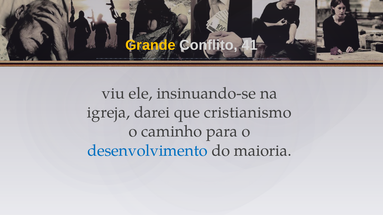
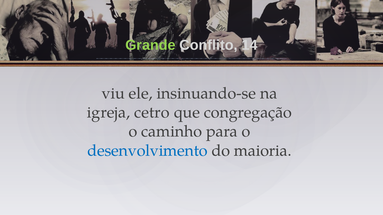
Grande colour: yellow -> light green
41: 41 -> 14
darei: darei -> cetro
cristianismo: cristianismo -> congregação
